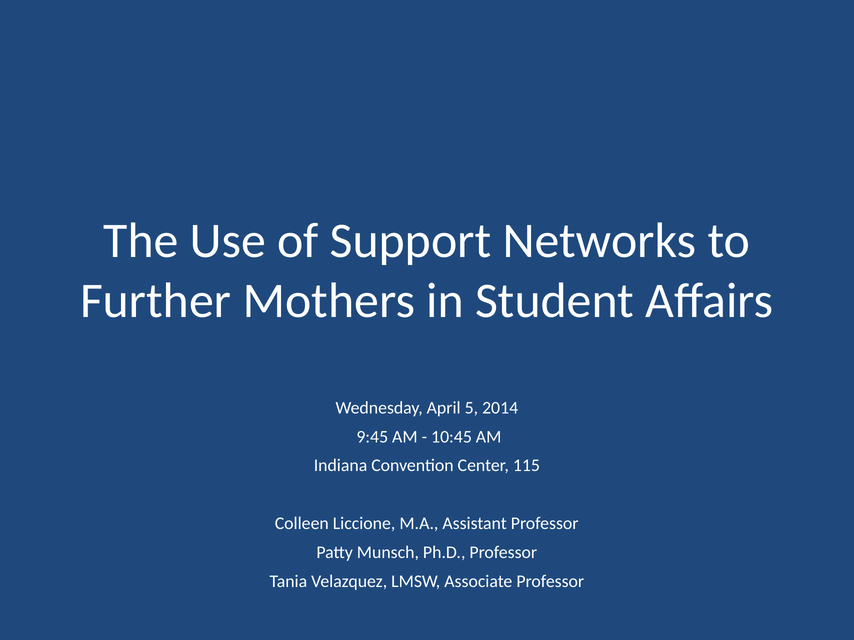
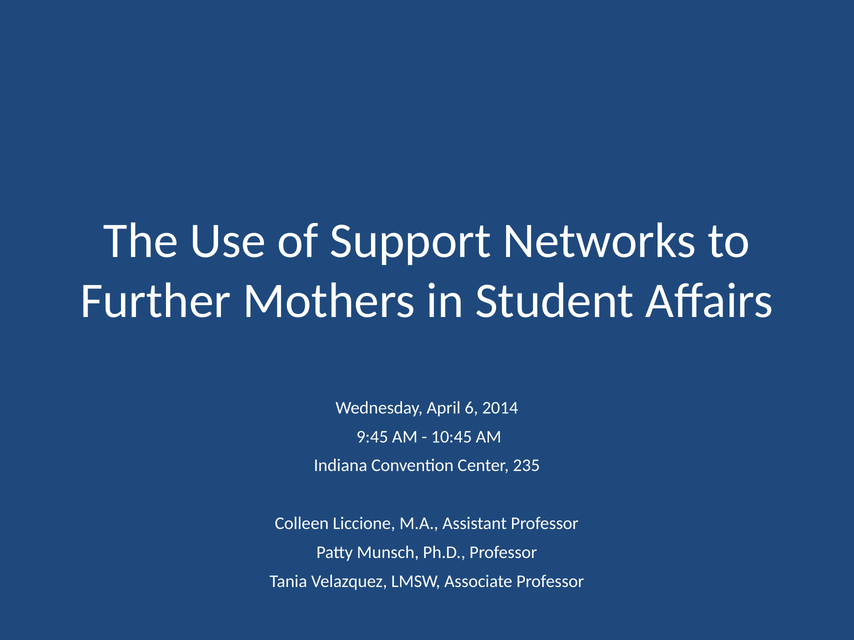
5: 5 -> 6
115: 115 -> 235
